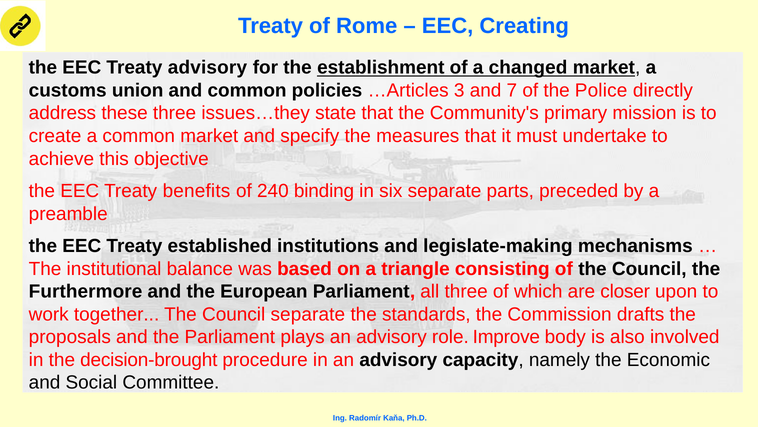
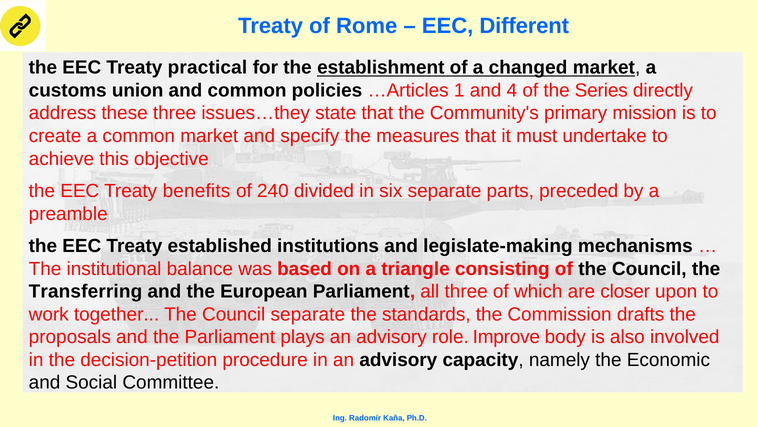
Creating: Creating -> Different
Treaty advisory: advisory -> practical
3: 3 -> 1
7: 7 -> 4
Police: Police -> Series
binding: binding -> divided
Furthermore: Furthermore -> Transferring
decision-brought: decision-brought -> decision-petition
